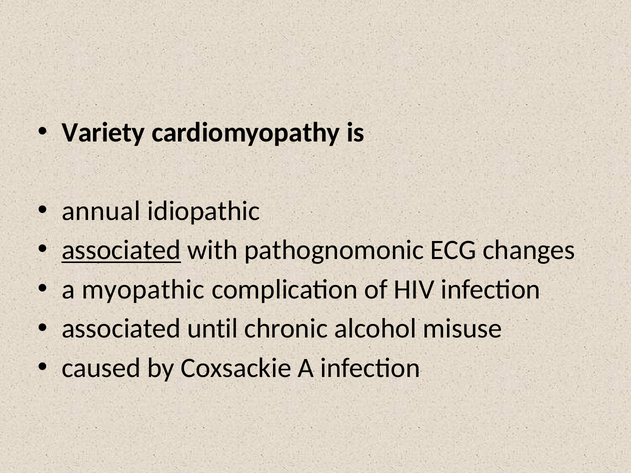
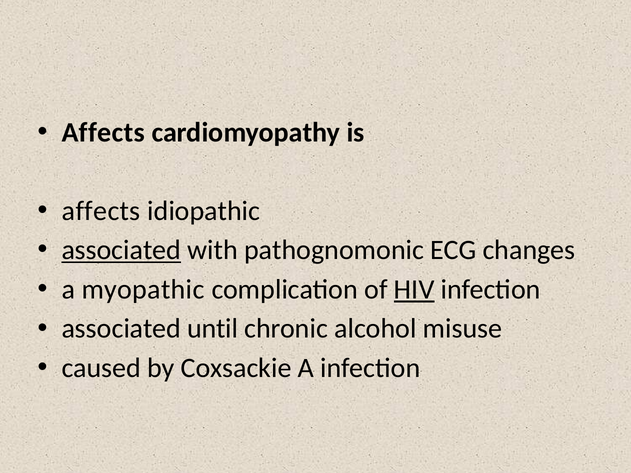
Variety at (103, 132): Variety -> Affects
annual at (101, 211): annual -> affects
HIV underline: none -> present
